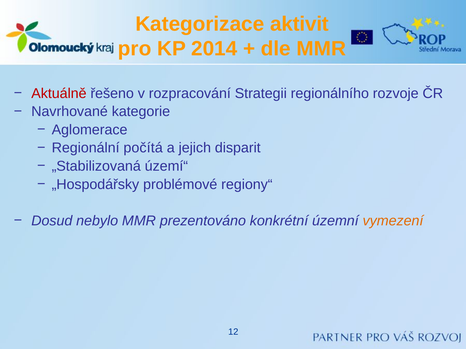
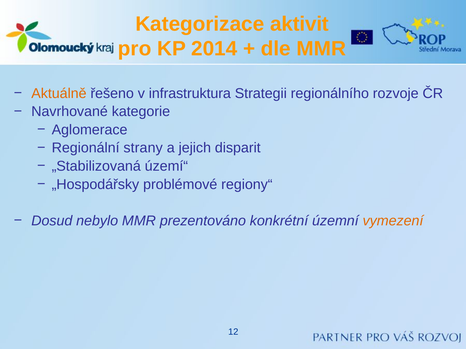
Aktuálně colour: red -> orange
rozpracování: rozpracování -> infrastruktura
počítá: počítá -> strany
